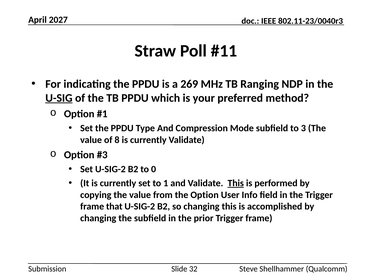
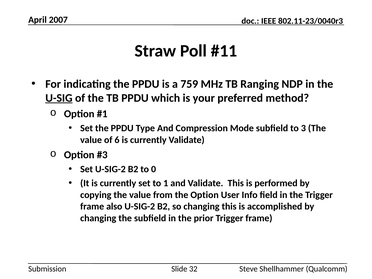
2027: 2027 -> 2007
269: 269 -> 759
8: 8 -> 6
This at (236, 183) underline: present -> none
that: that -> also
